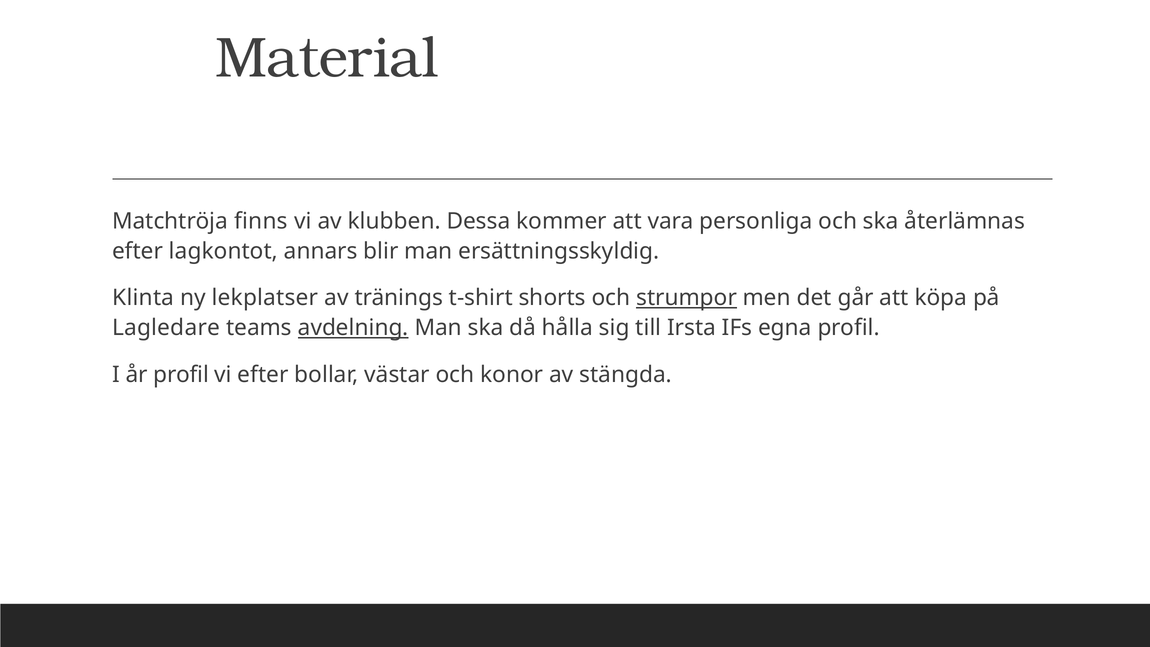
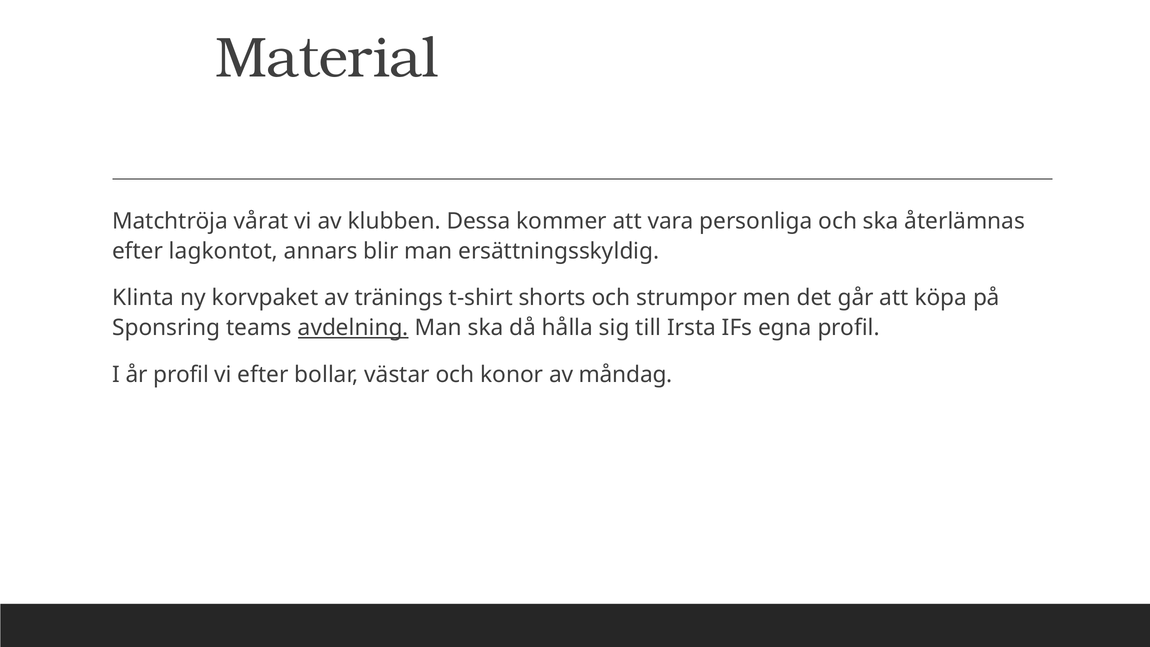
finns: finns -> vårat
lekplatser: lekplatser -> korvpaket
strumpor underline: present -> none
Lagledare: Lagledare -> Sponsring
stängda: stängda -> måndag
